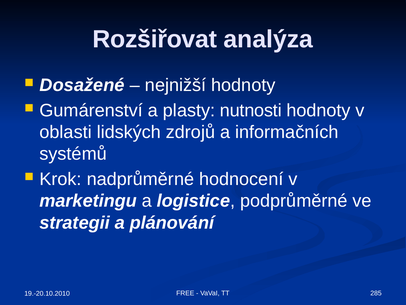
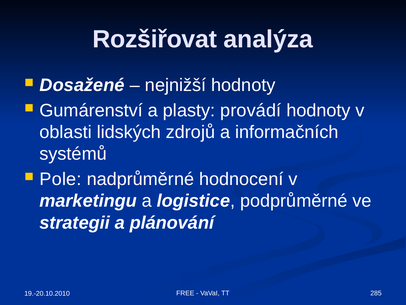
nutnosti: nutnosti -> provádí
Krok: Krok -> Pole
